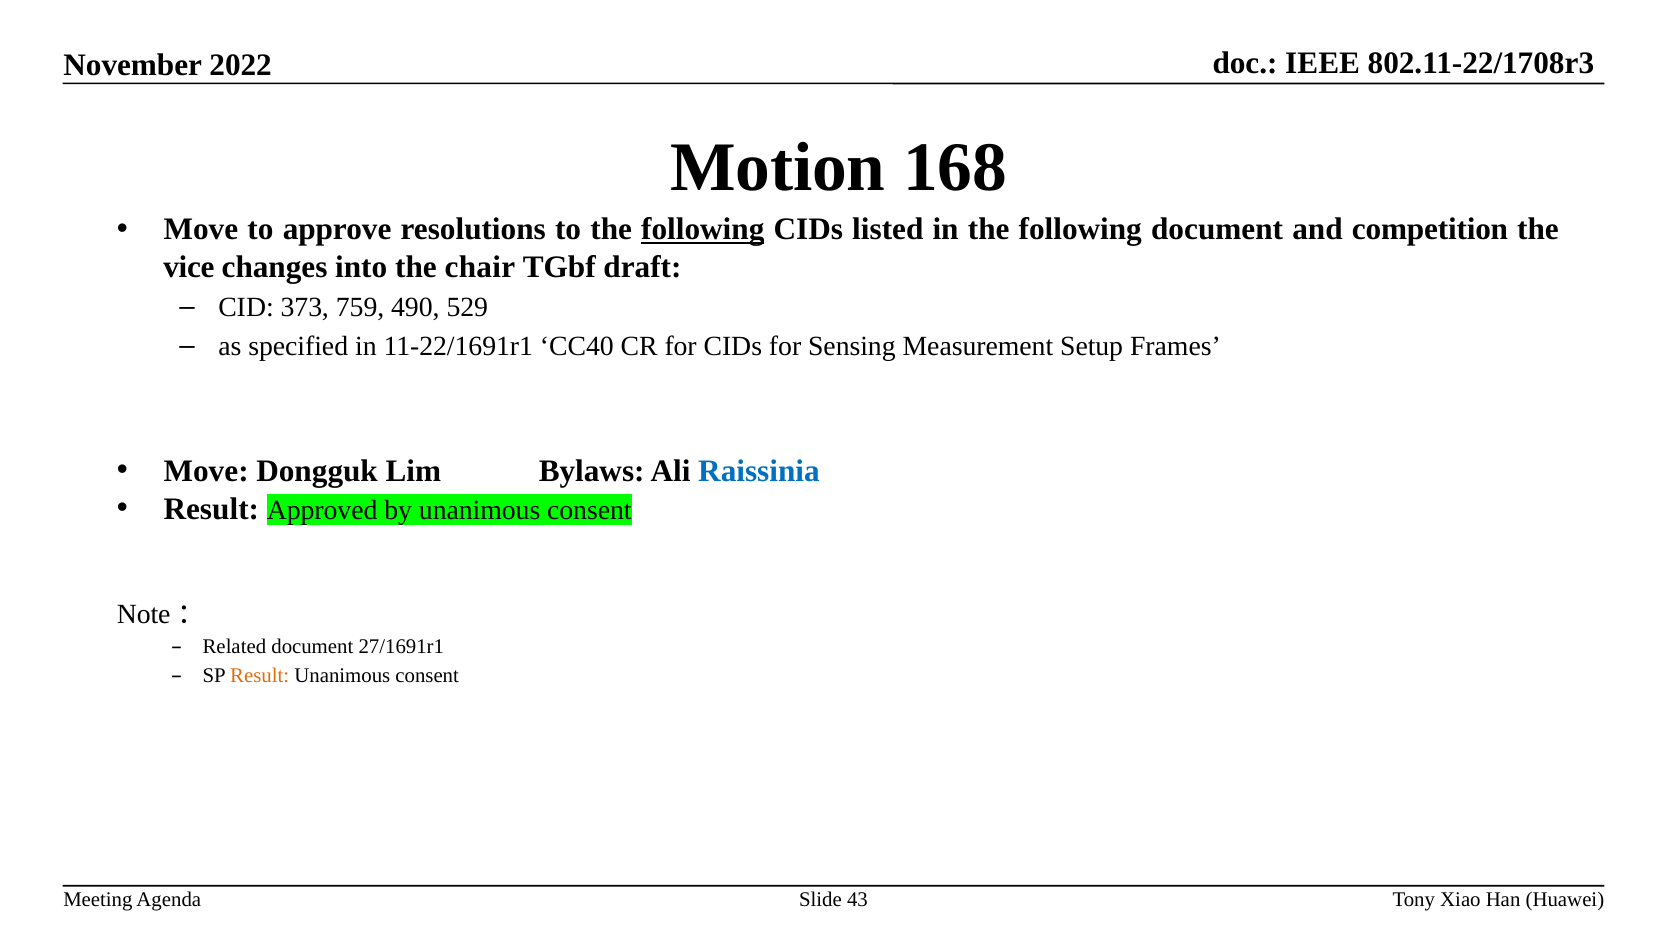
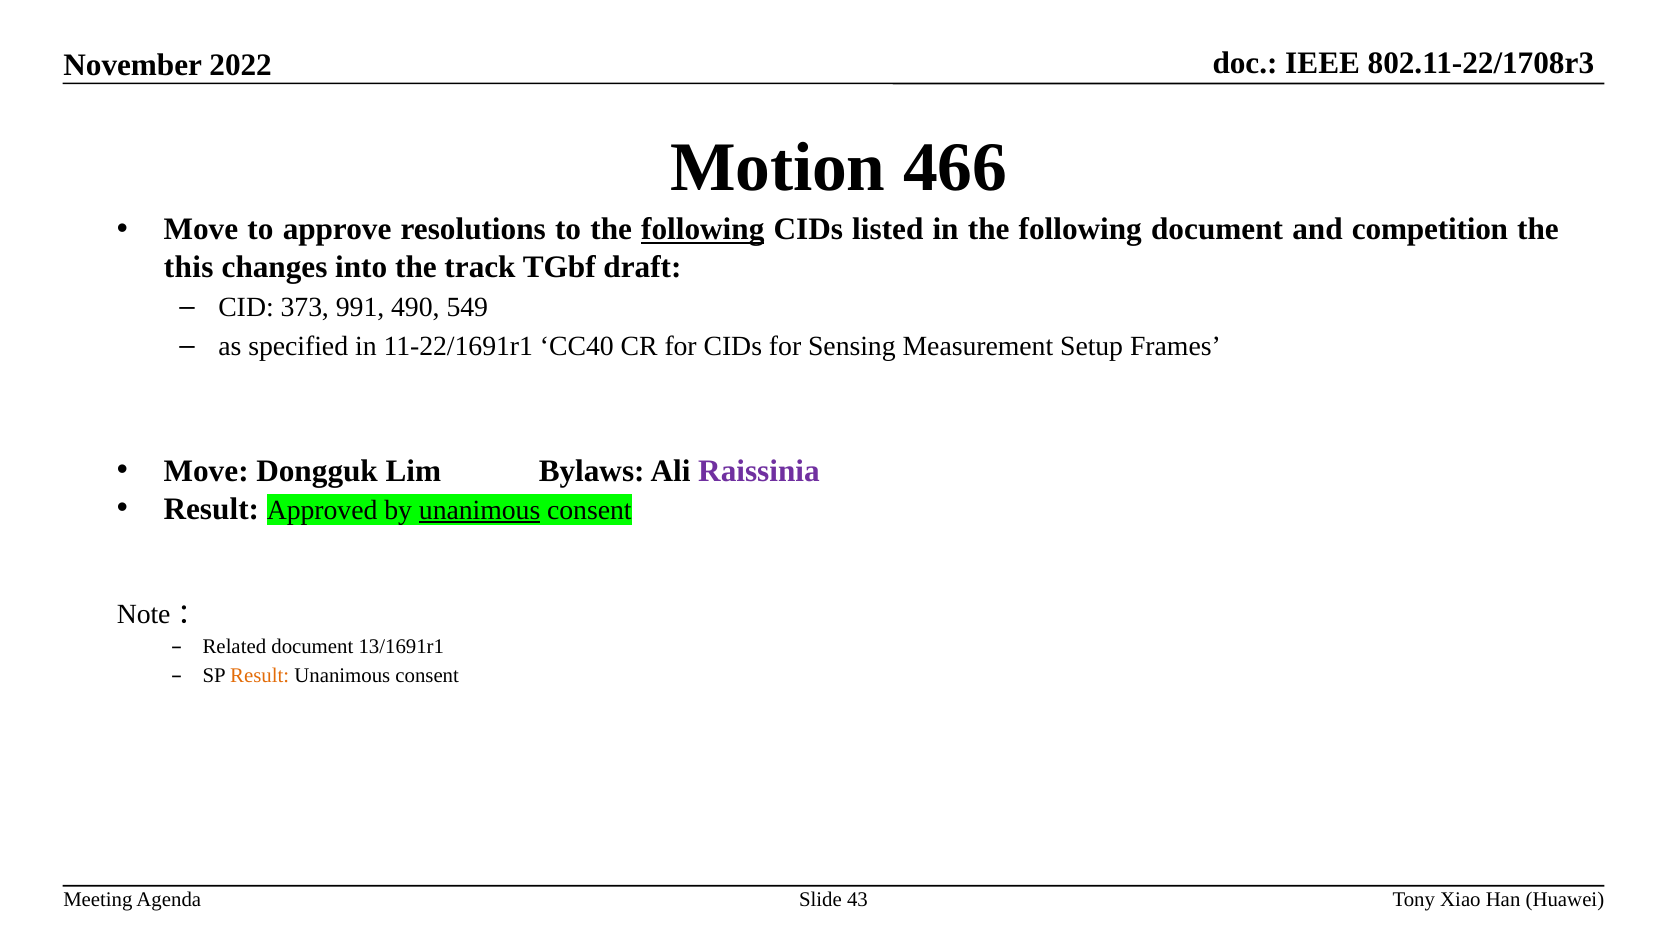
168: 168 -> 466
vice: vice -> this
chair: chair -> track
759: 759 -> 991
529: 529 -> 549
Raissinia colour: blue -> purple
unanimous at (480, 510) underline: none -> present
27/1691r1: 27/1691r1 -> 13/1691r1
